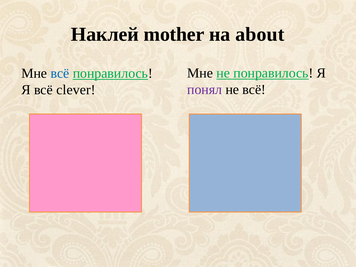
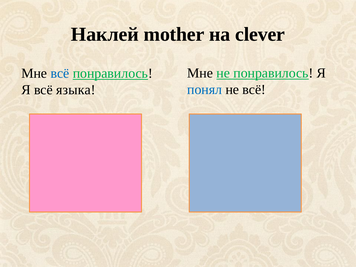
about: about -> clever
понял colour: purple -> blue
clever: clever -> языка
